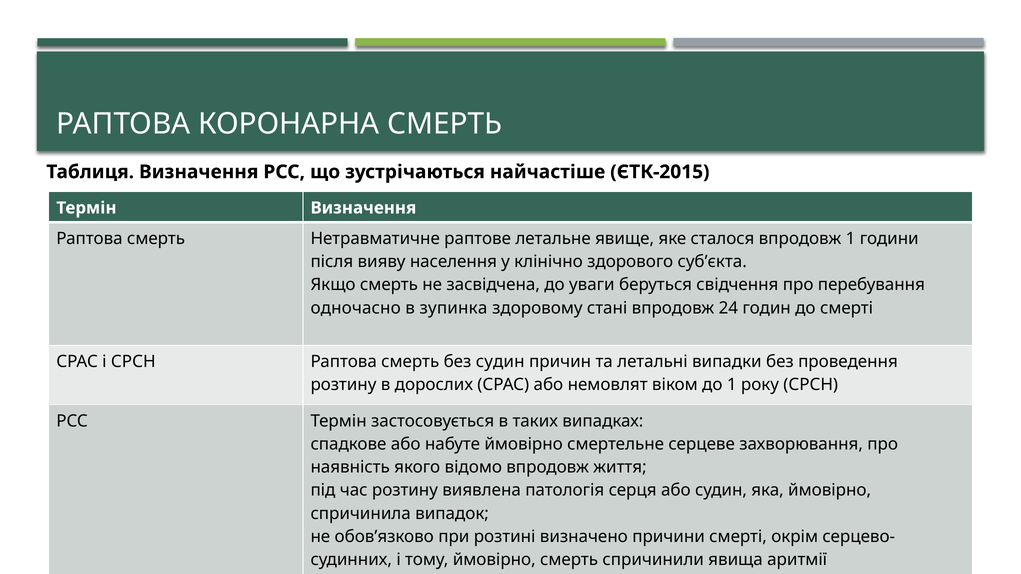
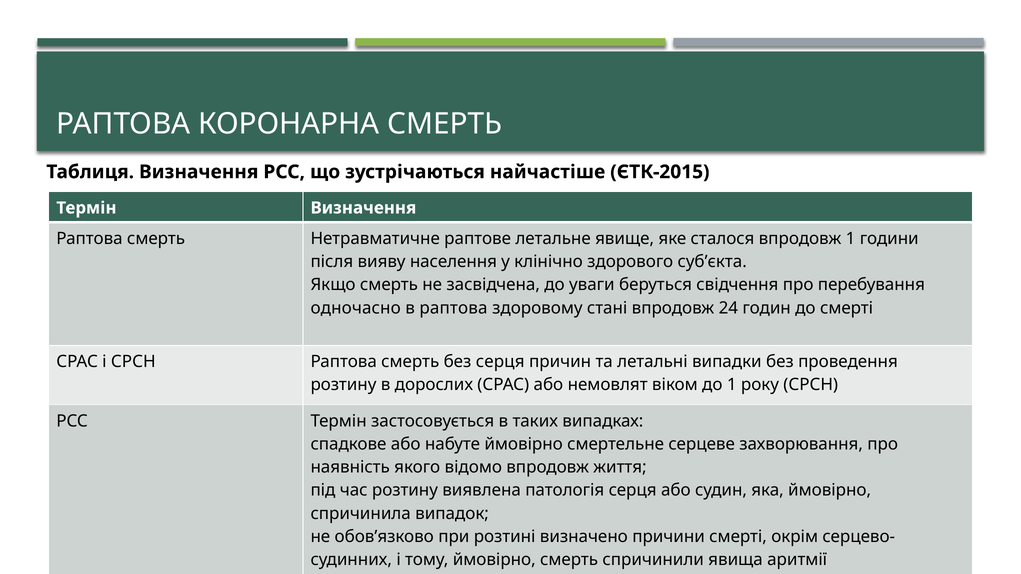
в зупинка: зупинка -> раптова
без судин: судин -> серця
